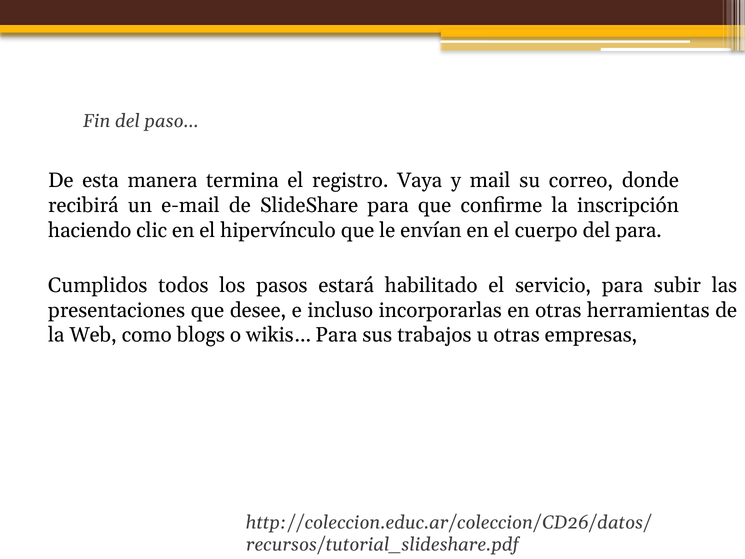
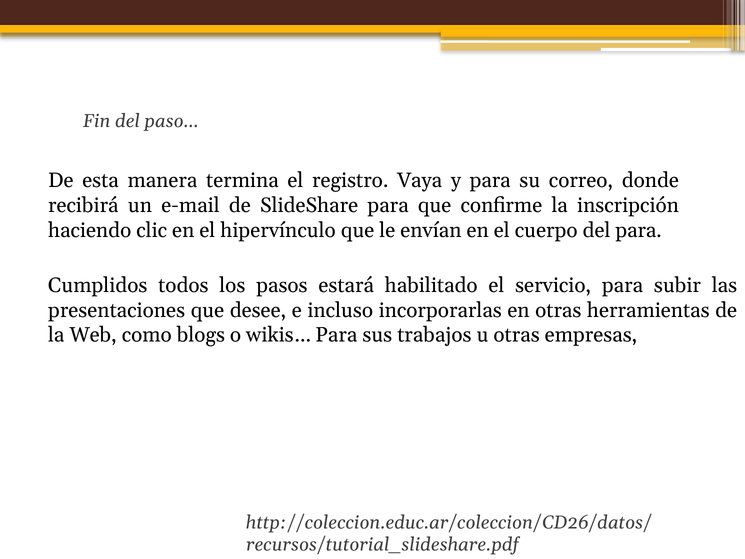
y mail: mail -> para
